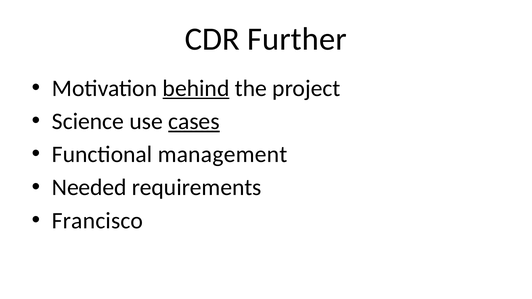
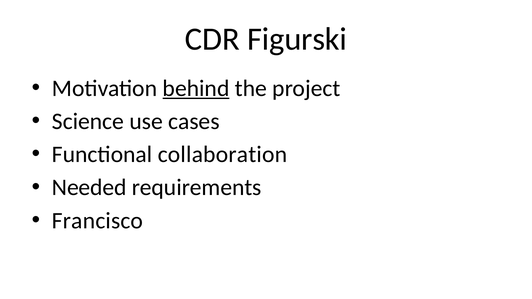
Further: Further -> Figurski
cases underline: present -> none
management: management -> collaboration
